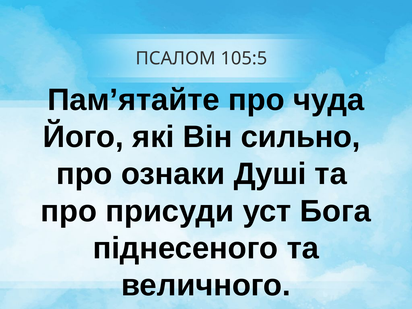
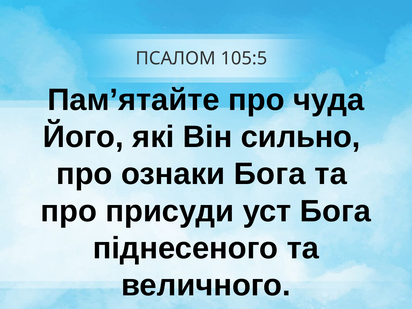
ознаки Душі: Душі -> Бога
